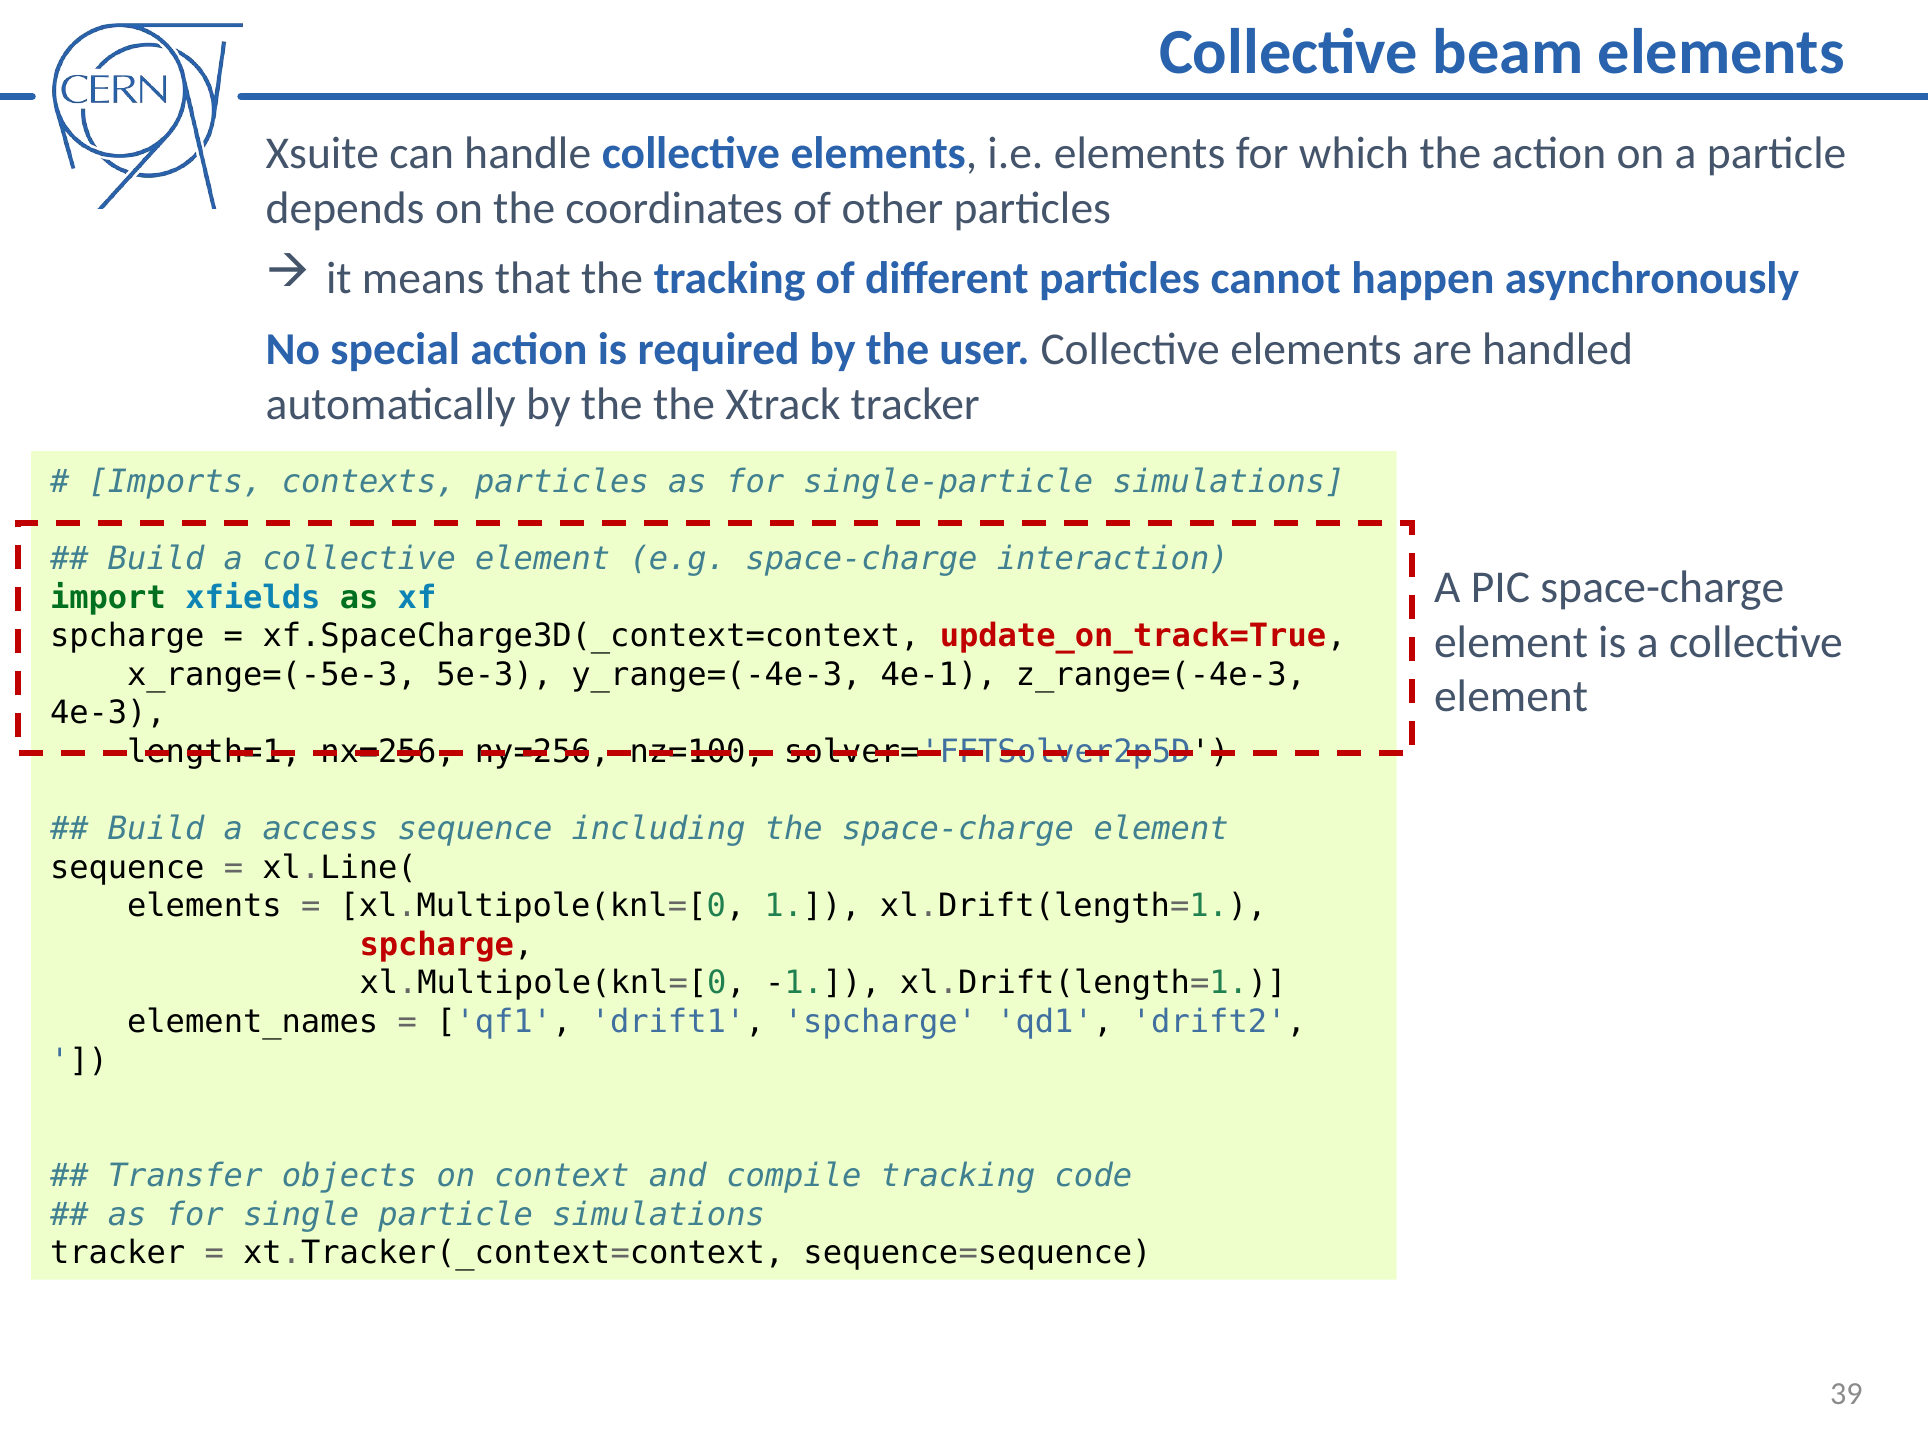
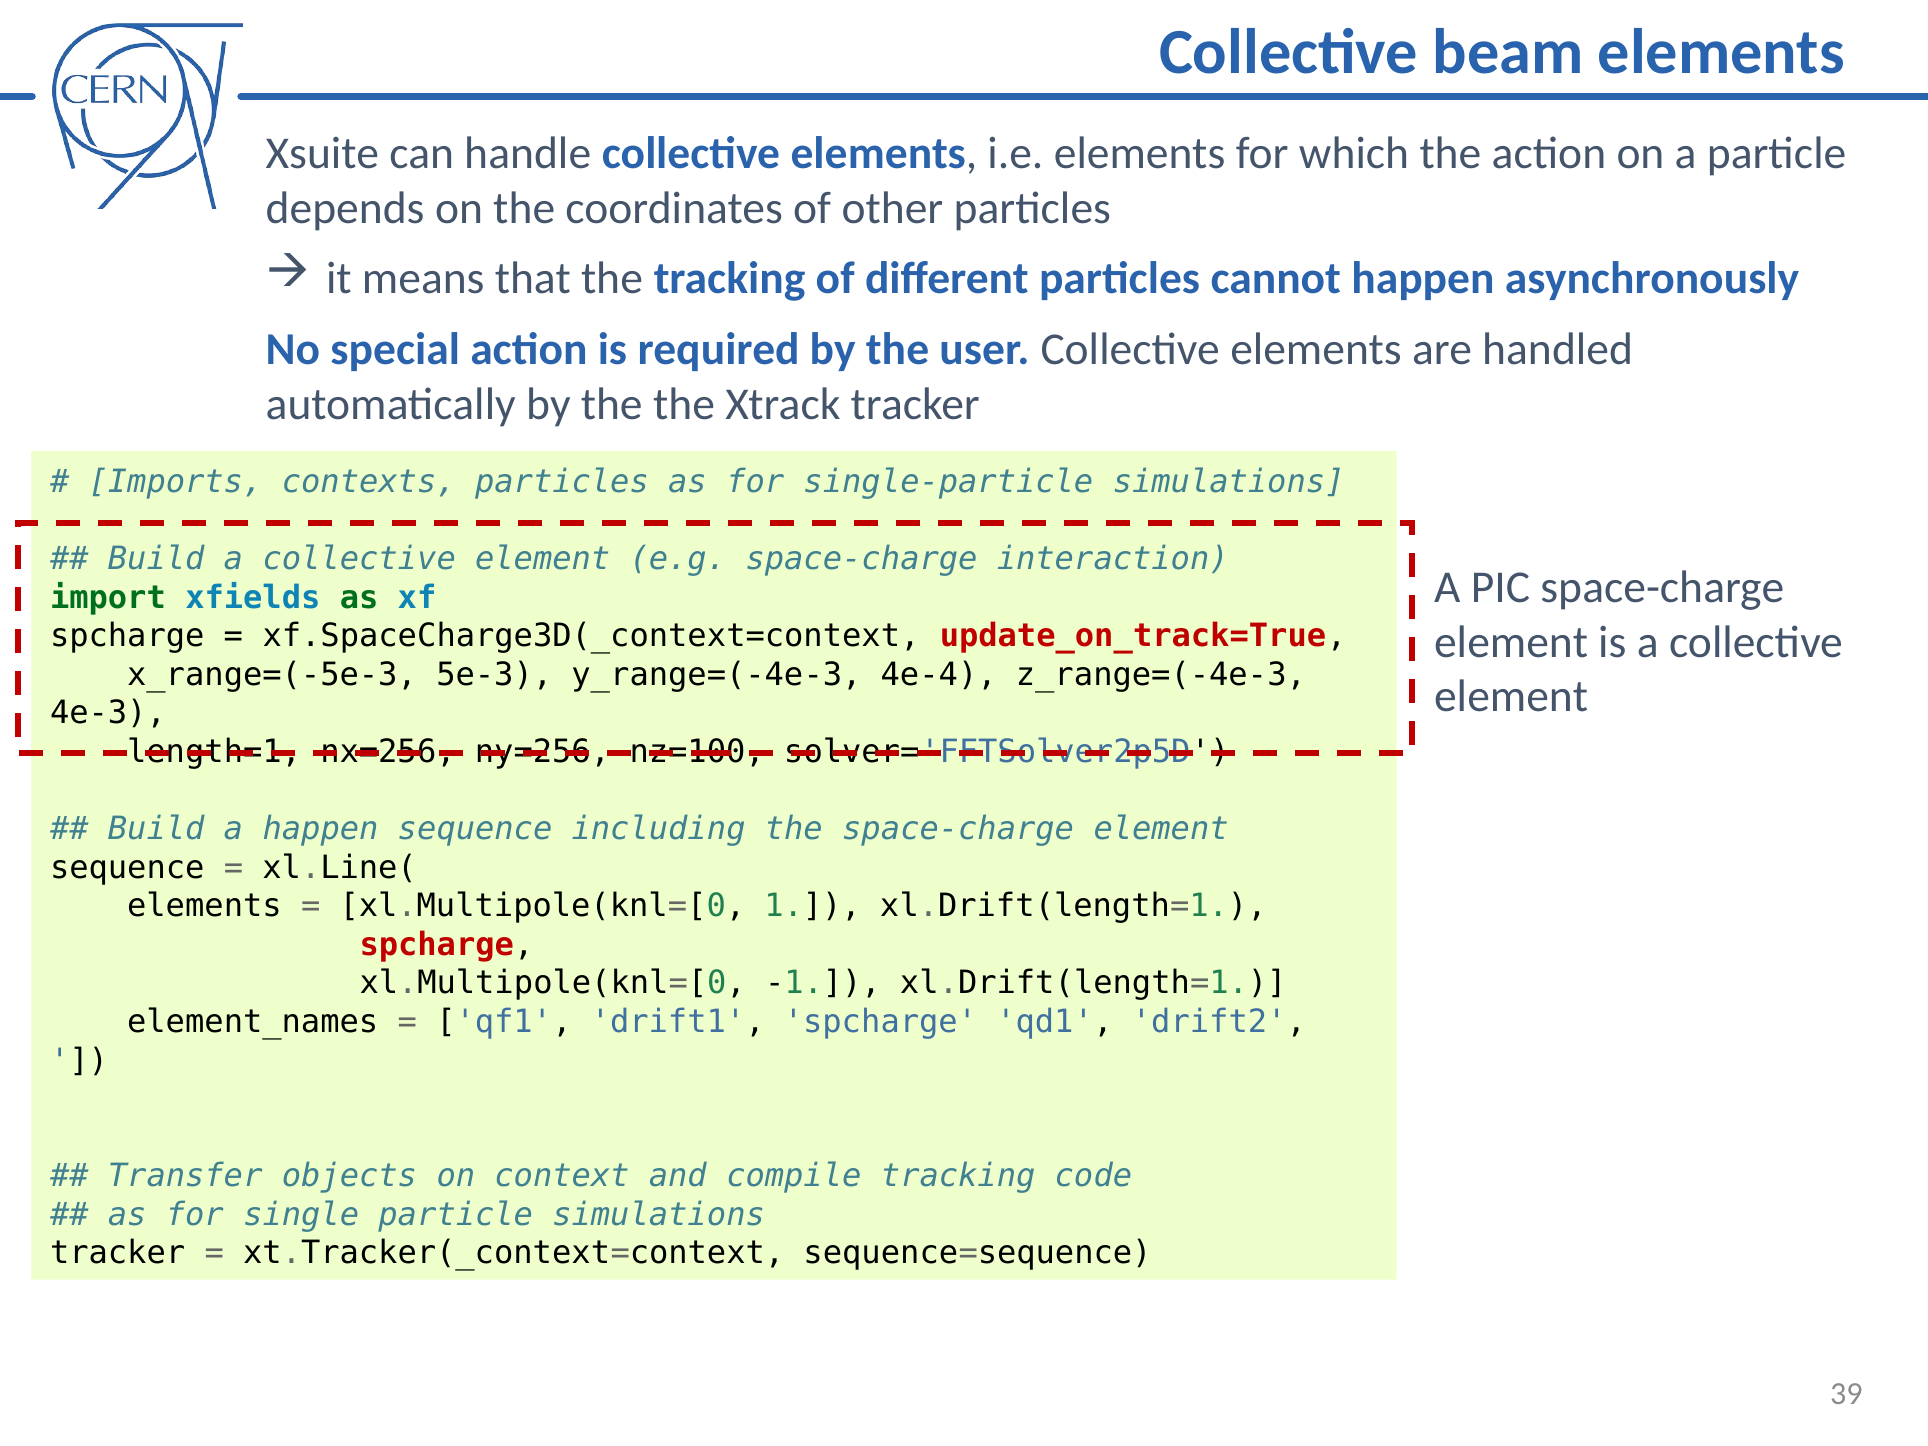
4e-1: 4e-1 -> 4e-4
a access: access -> happen
